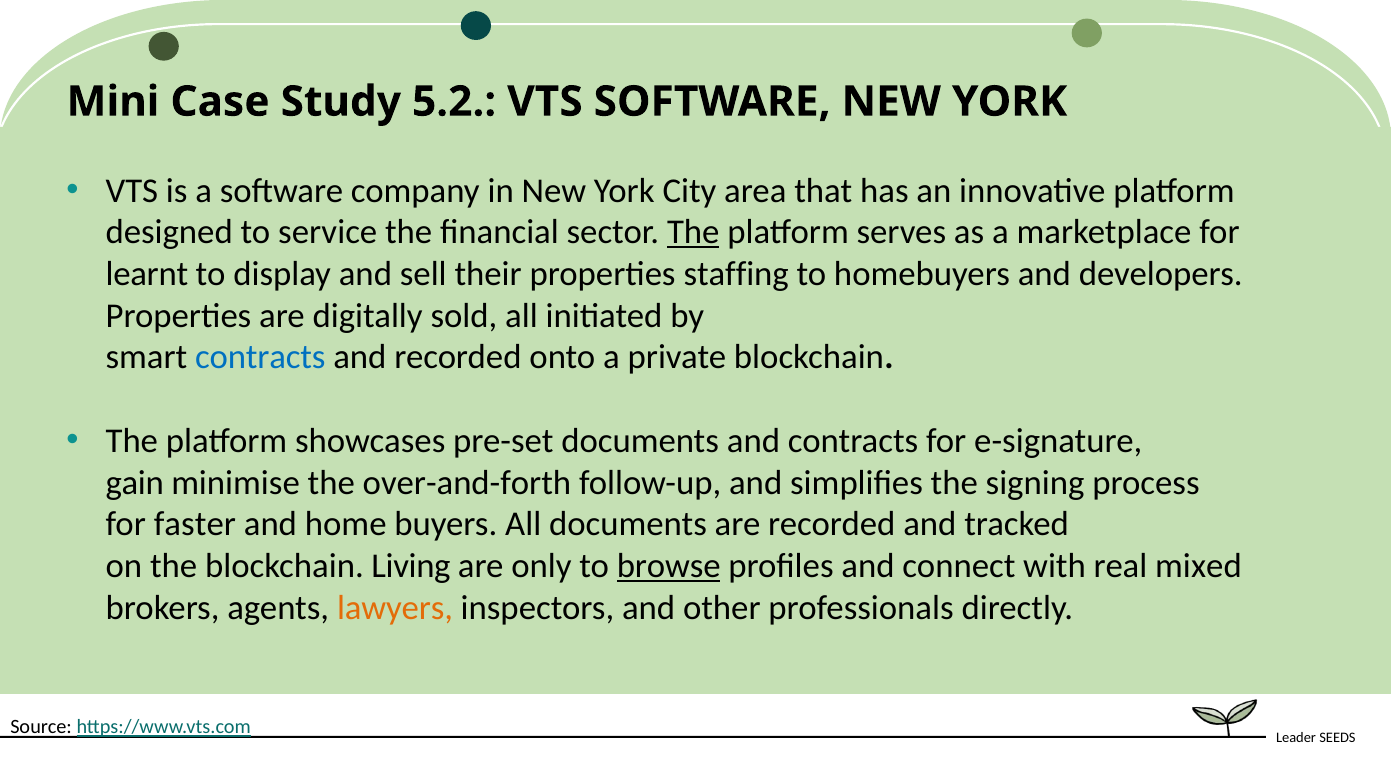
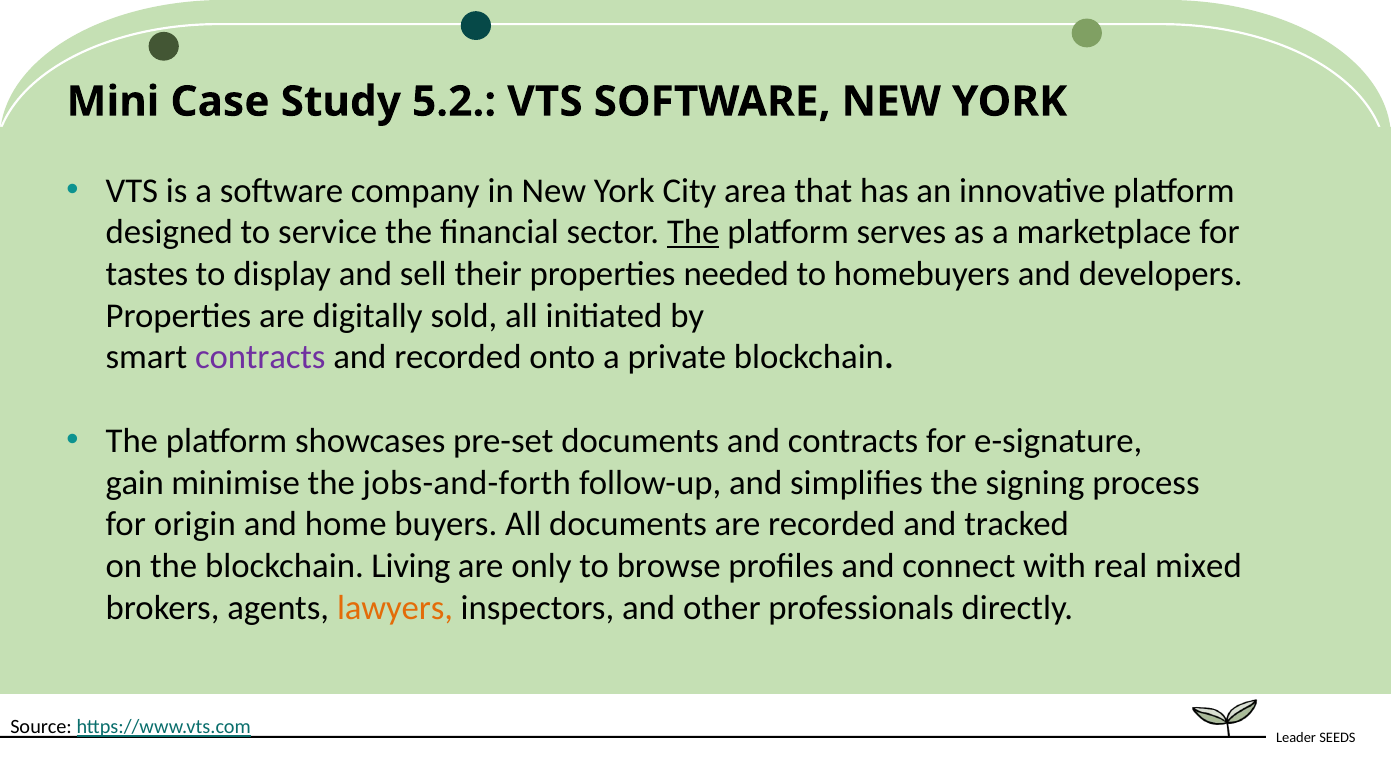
learnt: learnt -> tastes
staffing: staffing -> needed
contracts at (260, 358) colour: blue -> purple
over-and-forth: over-and-forth -> jobs-and-forth
faster: faster -> origin
browse underline: present -> none
